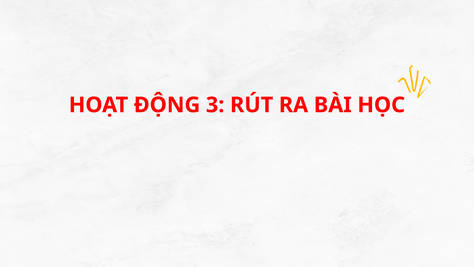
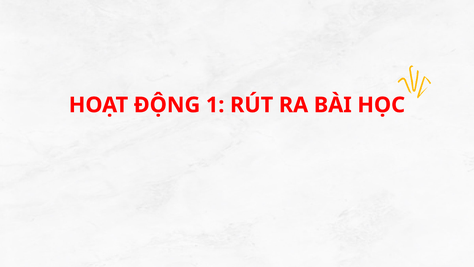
3: 3 -> 1
